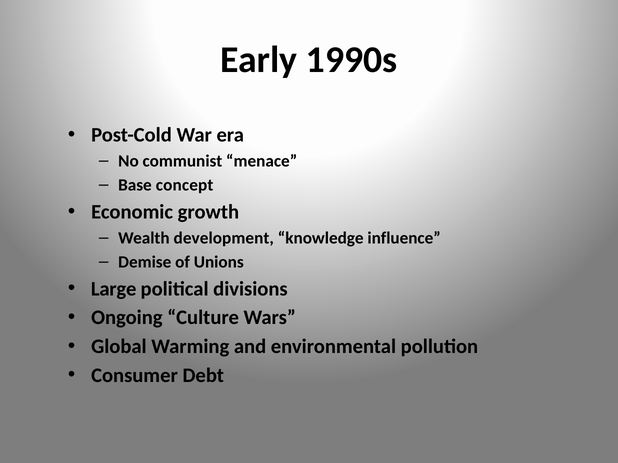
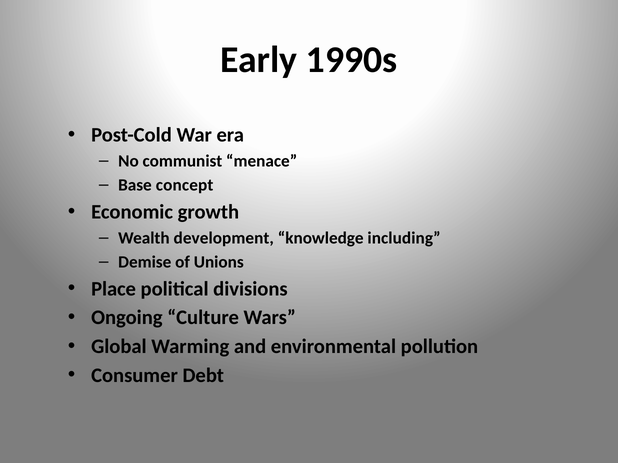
influence: influence -> including
Large: Large -> Place
